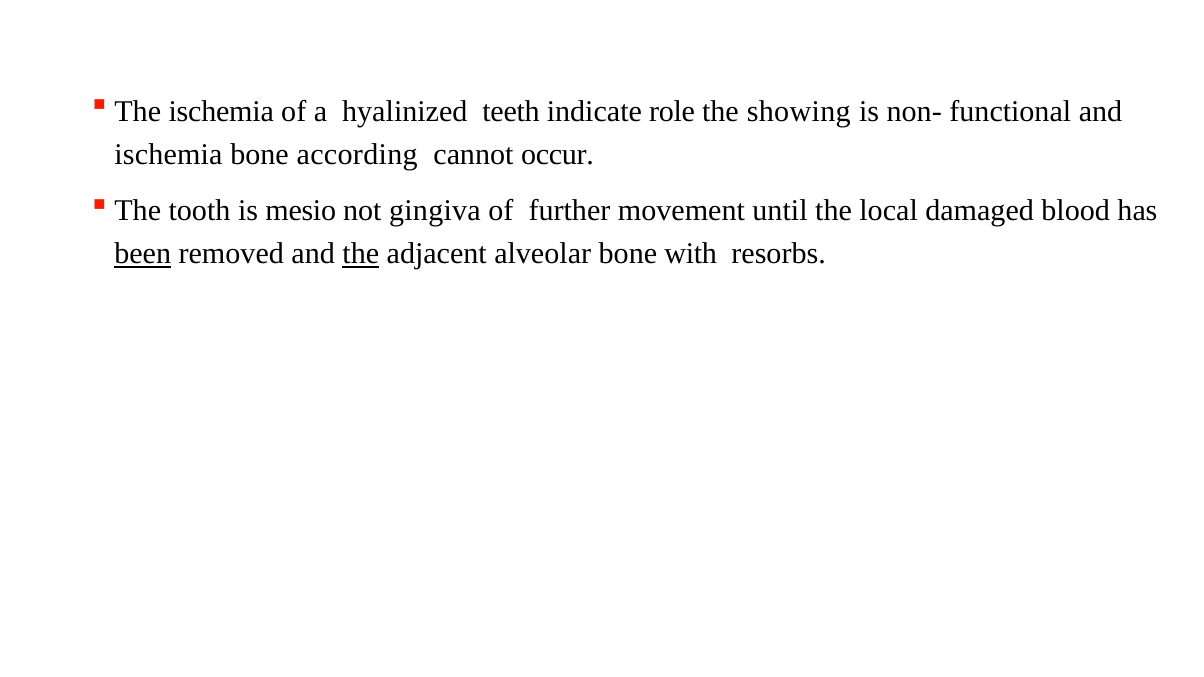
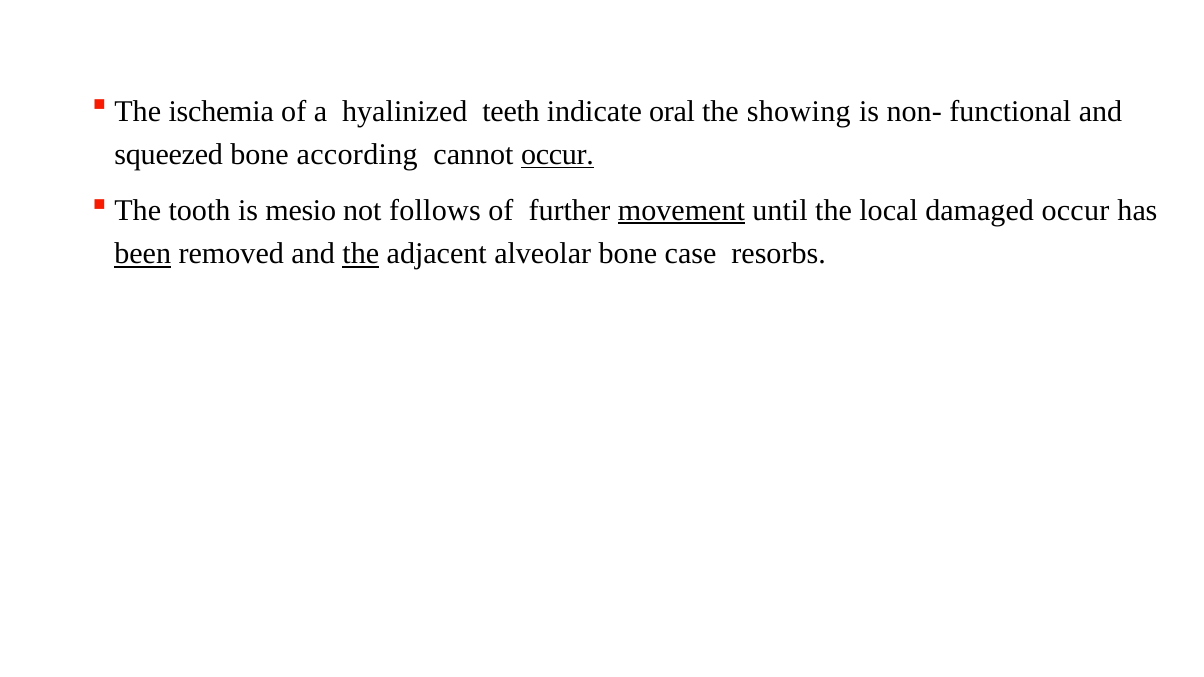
role: role -> oral
ischemia at (168, 155): ischemia -> squeezed
occur at (558, 155) underline: none -> present
gingiva: gingiva -> follows
movement underline: none -> present
damaged blood: blood -> occur
with: with -> case
